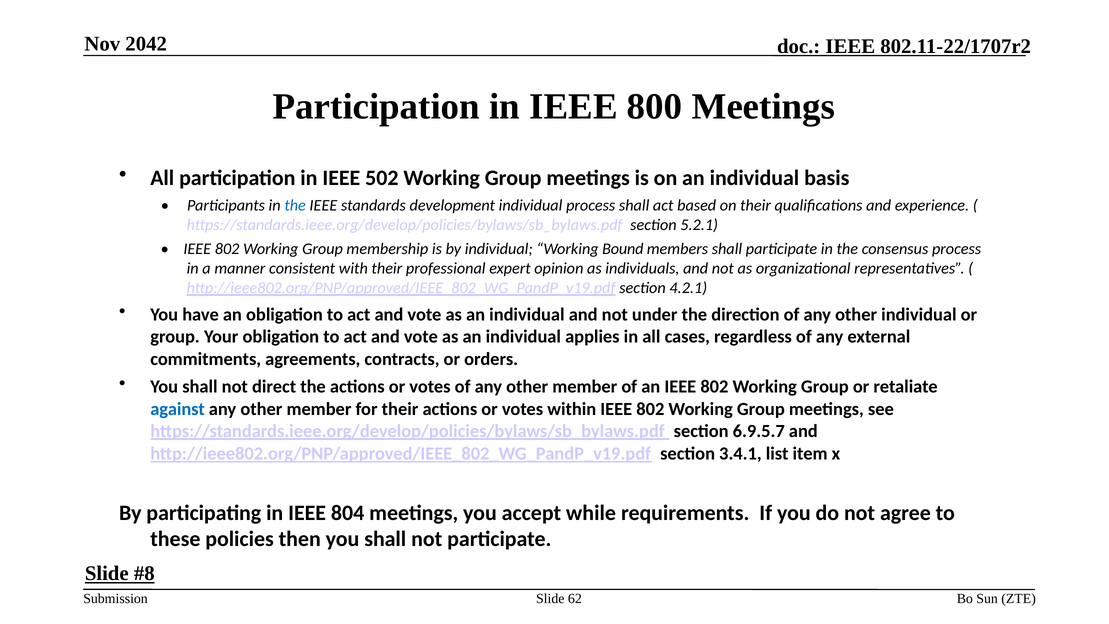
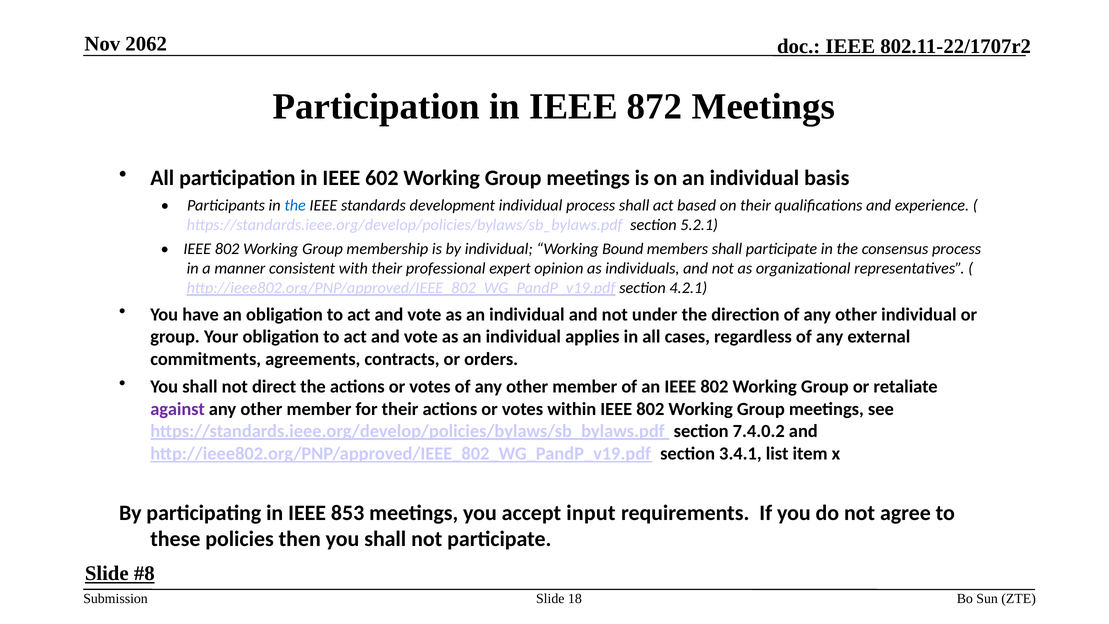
2042: 2042 -> 2062
800: 800 -> 872
502: 502 -> 602
against colour: blue -> purple
6.9.5.7: 6.9.5.7 -> 7.4.0.2
804: 804 -> 853
while: while -> input
62: 62 -> 18
